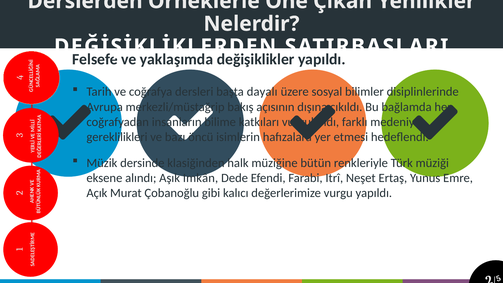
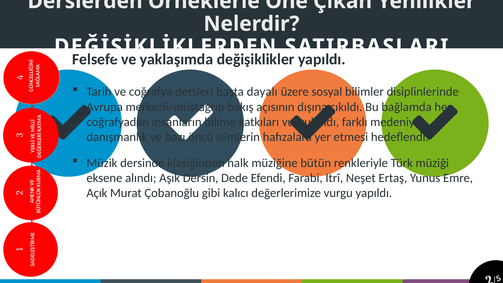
gereklilikleri: gereklilikleri -> danışmanlık
Imkân: Imkân -> Dersin
